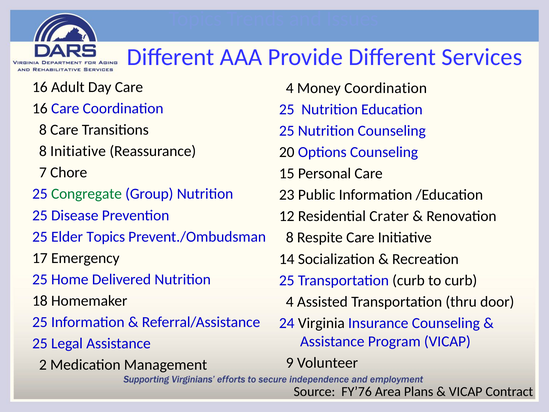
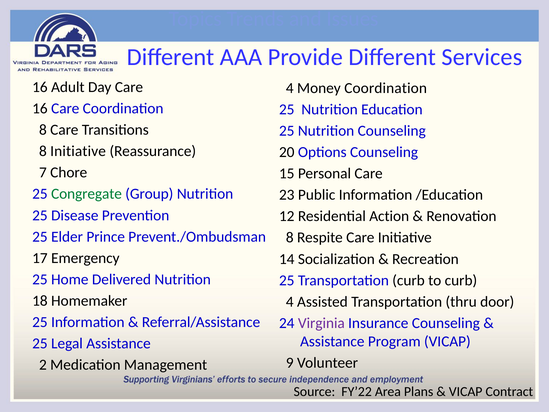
Crater: Crater -> Action
Elder Topics: Topics -> Prince
Virginia colour: black -> purple
FY’76: FY’76 -> FY’22
